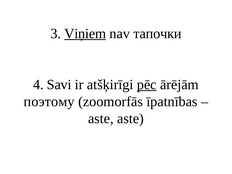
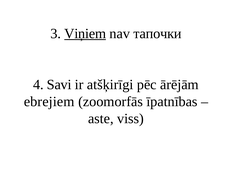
pēc underline: present -> none
поэтому: поэтому -> ebrejiem
aste aste: aste -> viss
